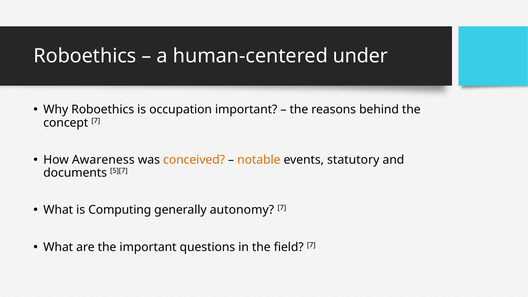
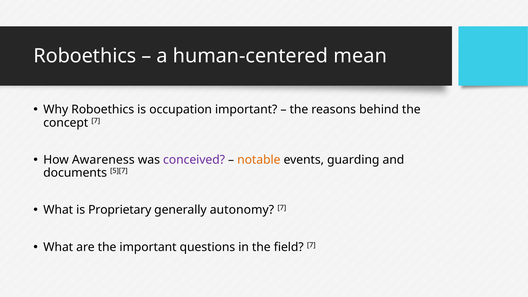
under: under -> mean
conceived colour: orange -> purple
statutory: statutory -> guarding
Computing: Computing -> Proprietary
